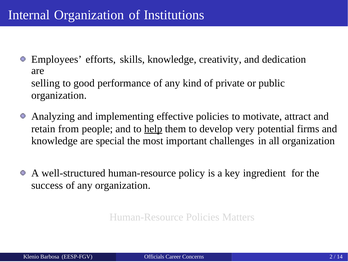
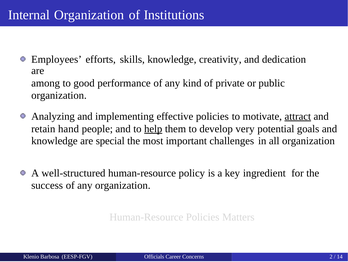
selling: selling -> among
attract underline: none -> present
from: from -> hand
firms: firms -> goals
